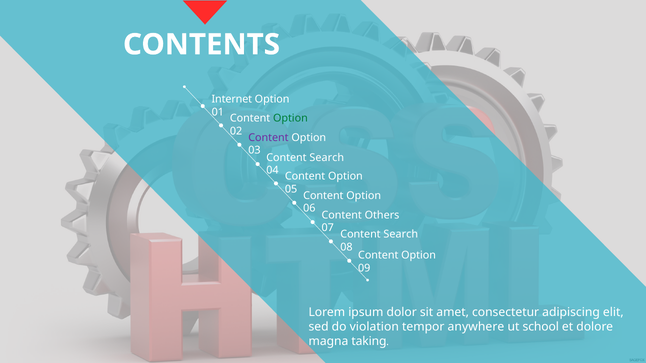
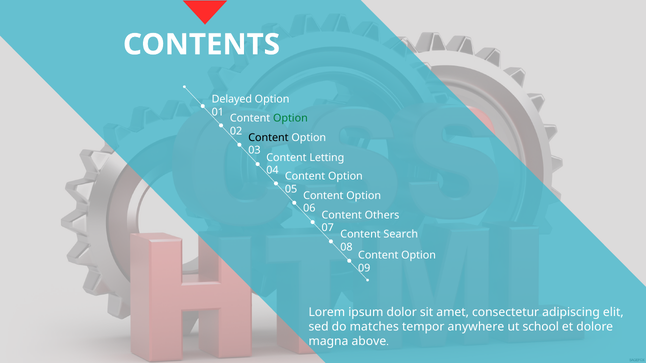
Internet: Internet -> Delayed
Content at (268, 138) colour: purple -> black
Search at (327, 158): Search -> Letting
violation: violation -> matches
taking: taking -> above
